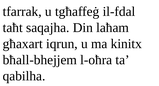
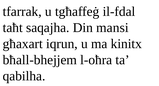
laħam: laħam -> mansi
